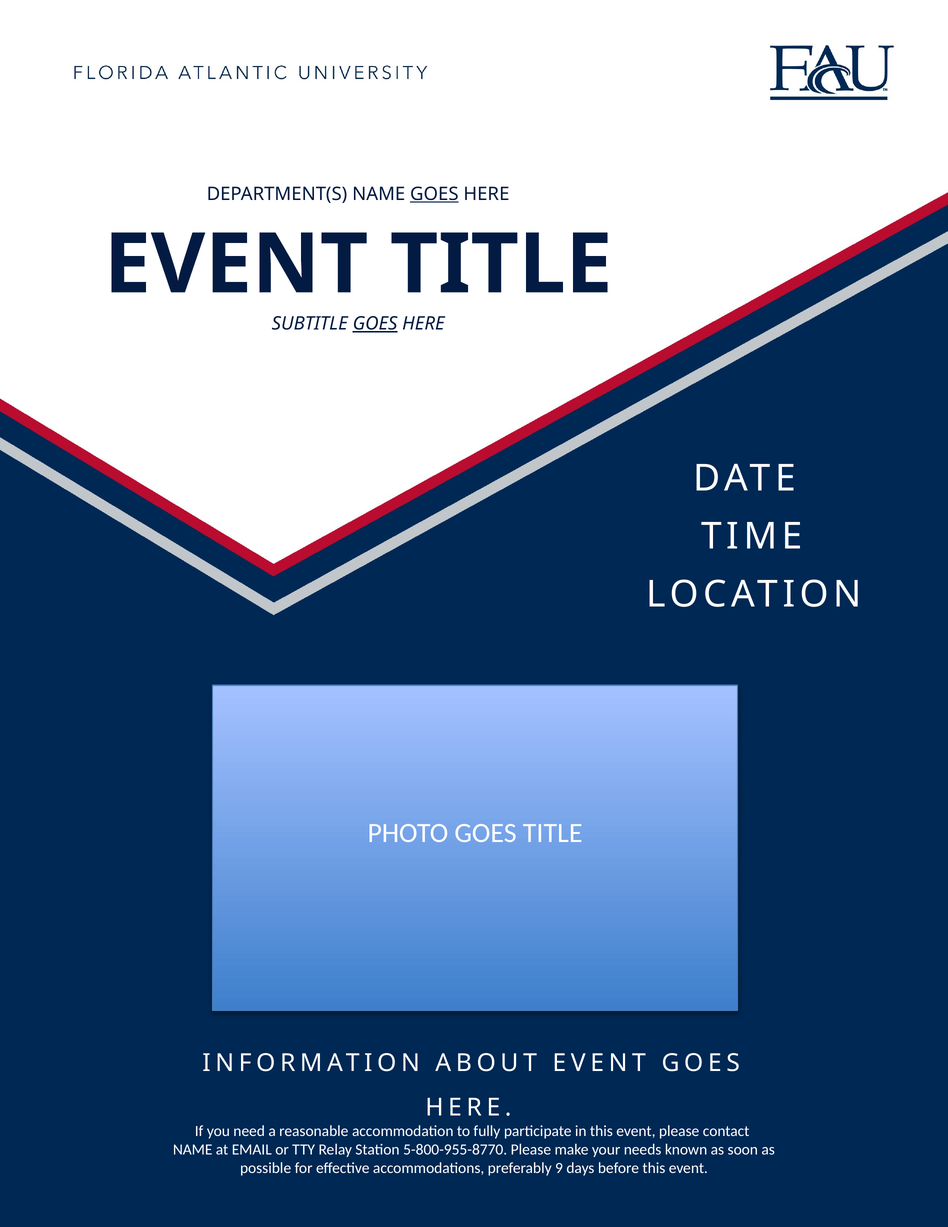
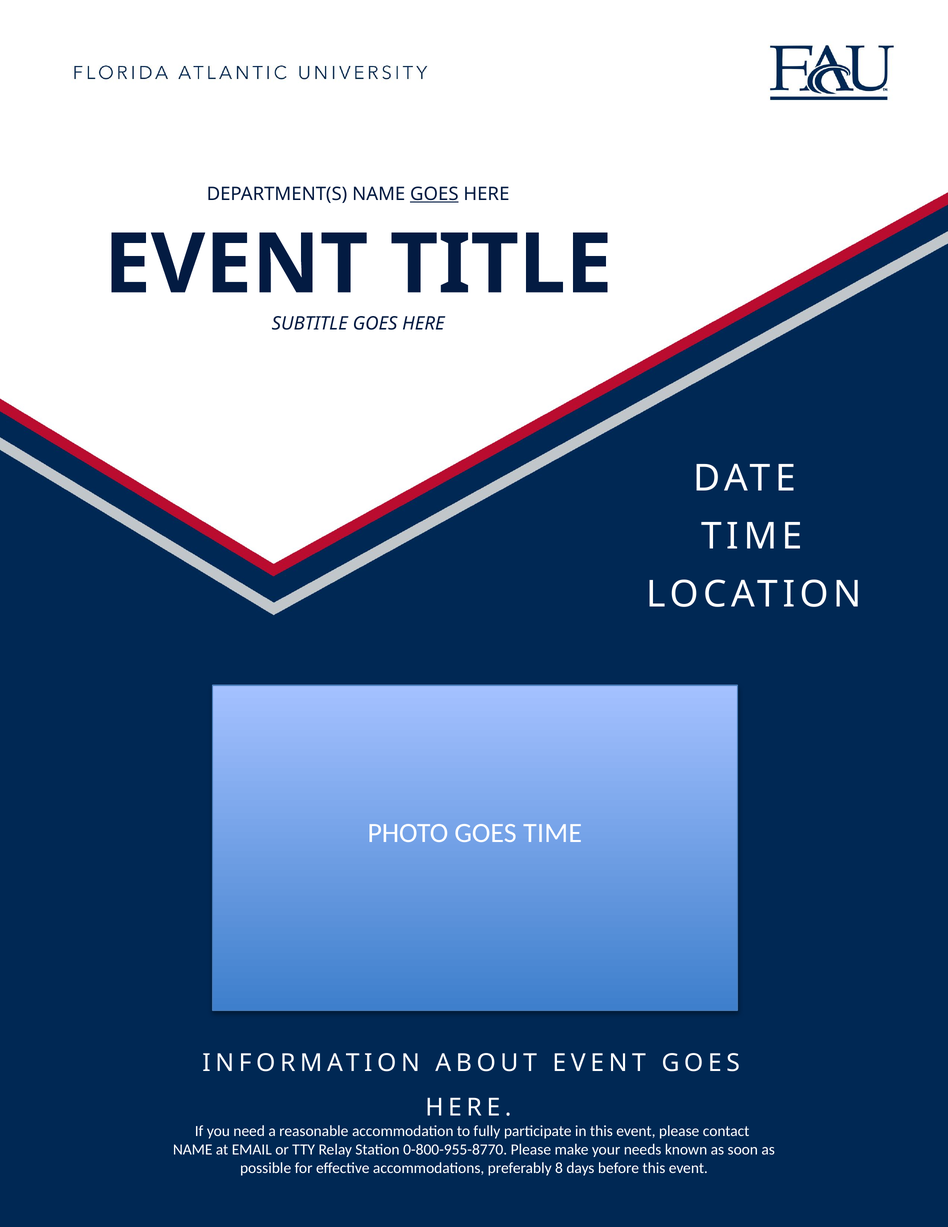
GOES at (375, 324) underline: present -> none
GOES TITLE: TITLE -> TIME
5-800-955-8770: 5-800-955-8770 -> 0-800-955-8770
9: 9 -> 8
